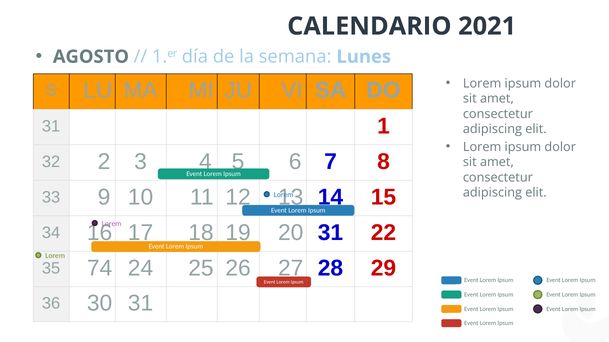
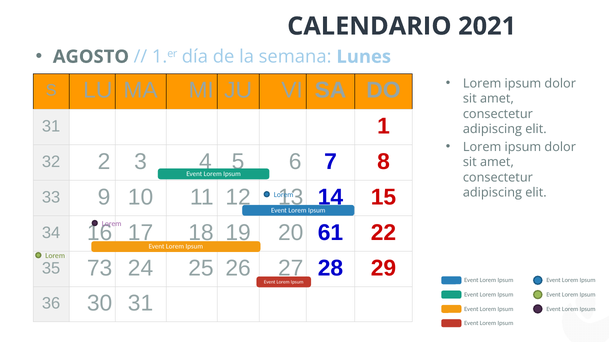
20 31: 31 -> 61
74: 74 -> 73
